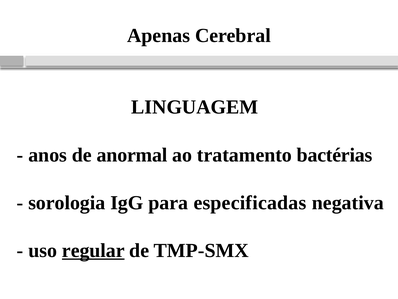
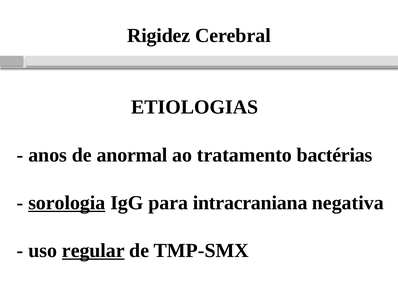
Apenas: Apenas -> Rigidez
LINGUAGEM: LINGUAGEM -> ETIOLOGIAS
sorologia underline: none -> present
especificadas: especificadas -> intracraniana
